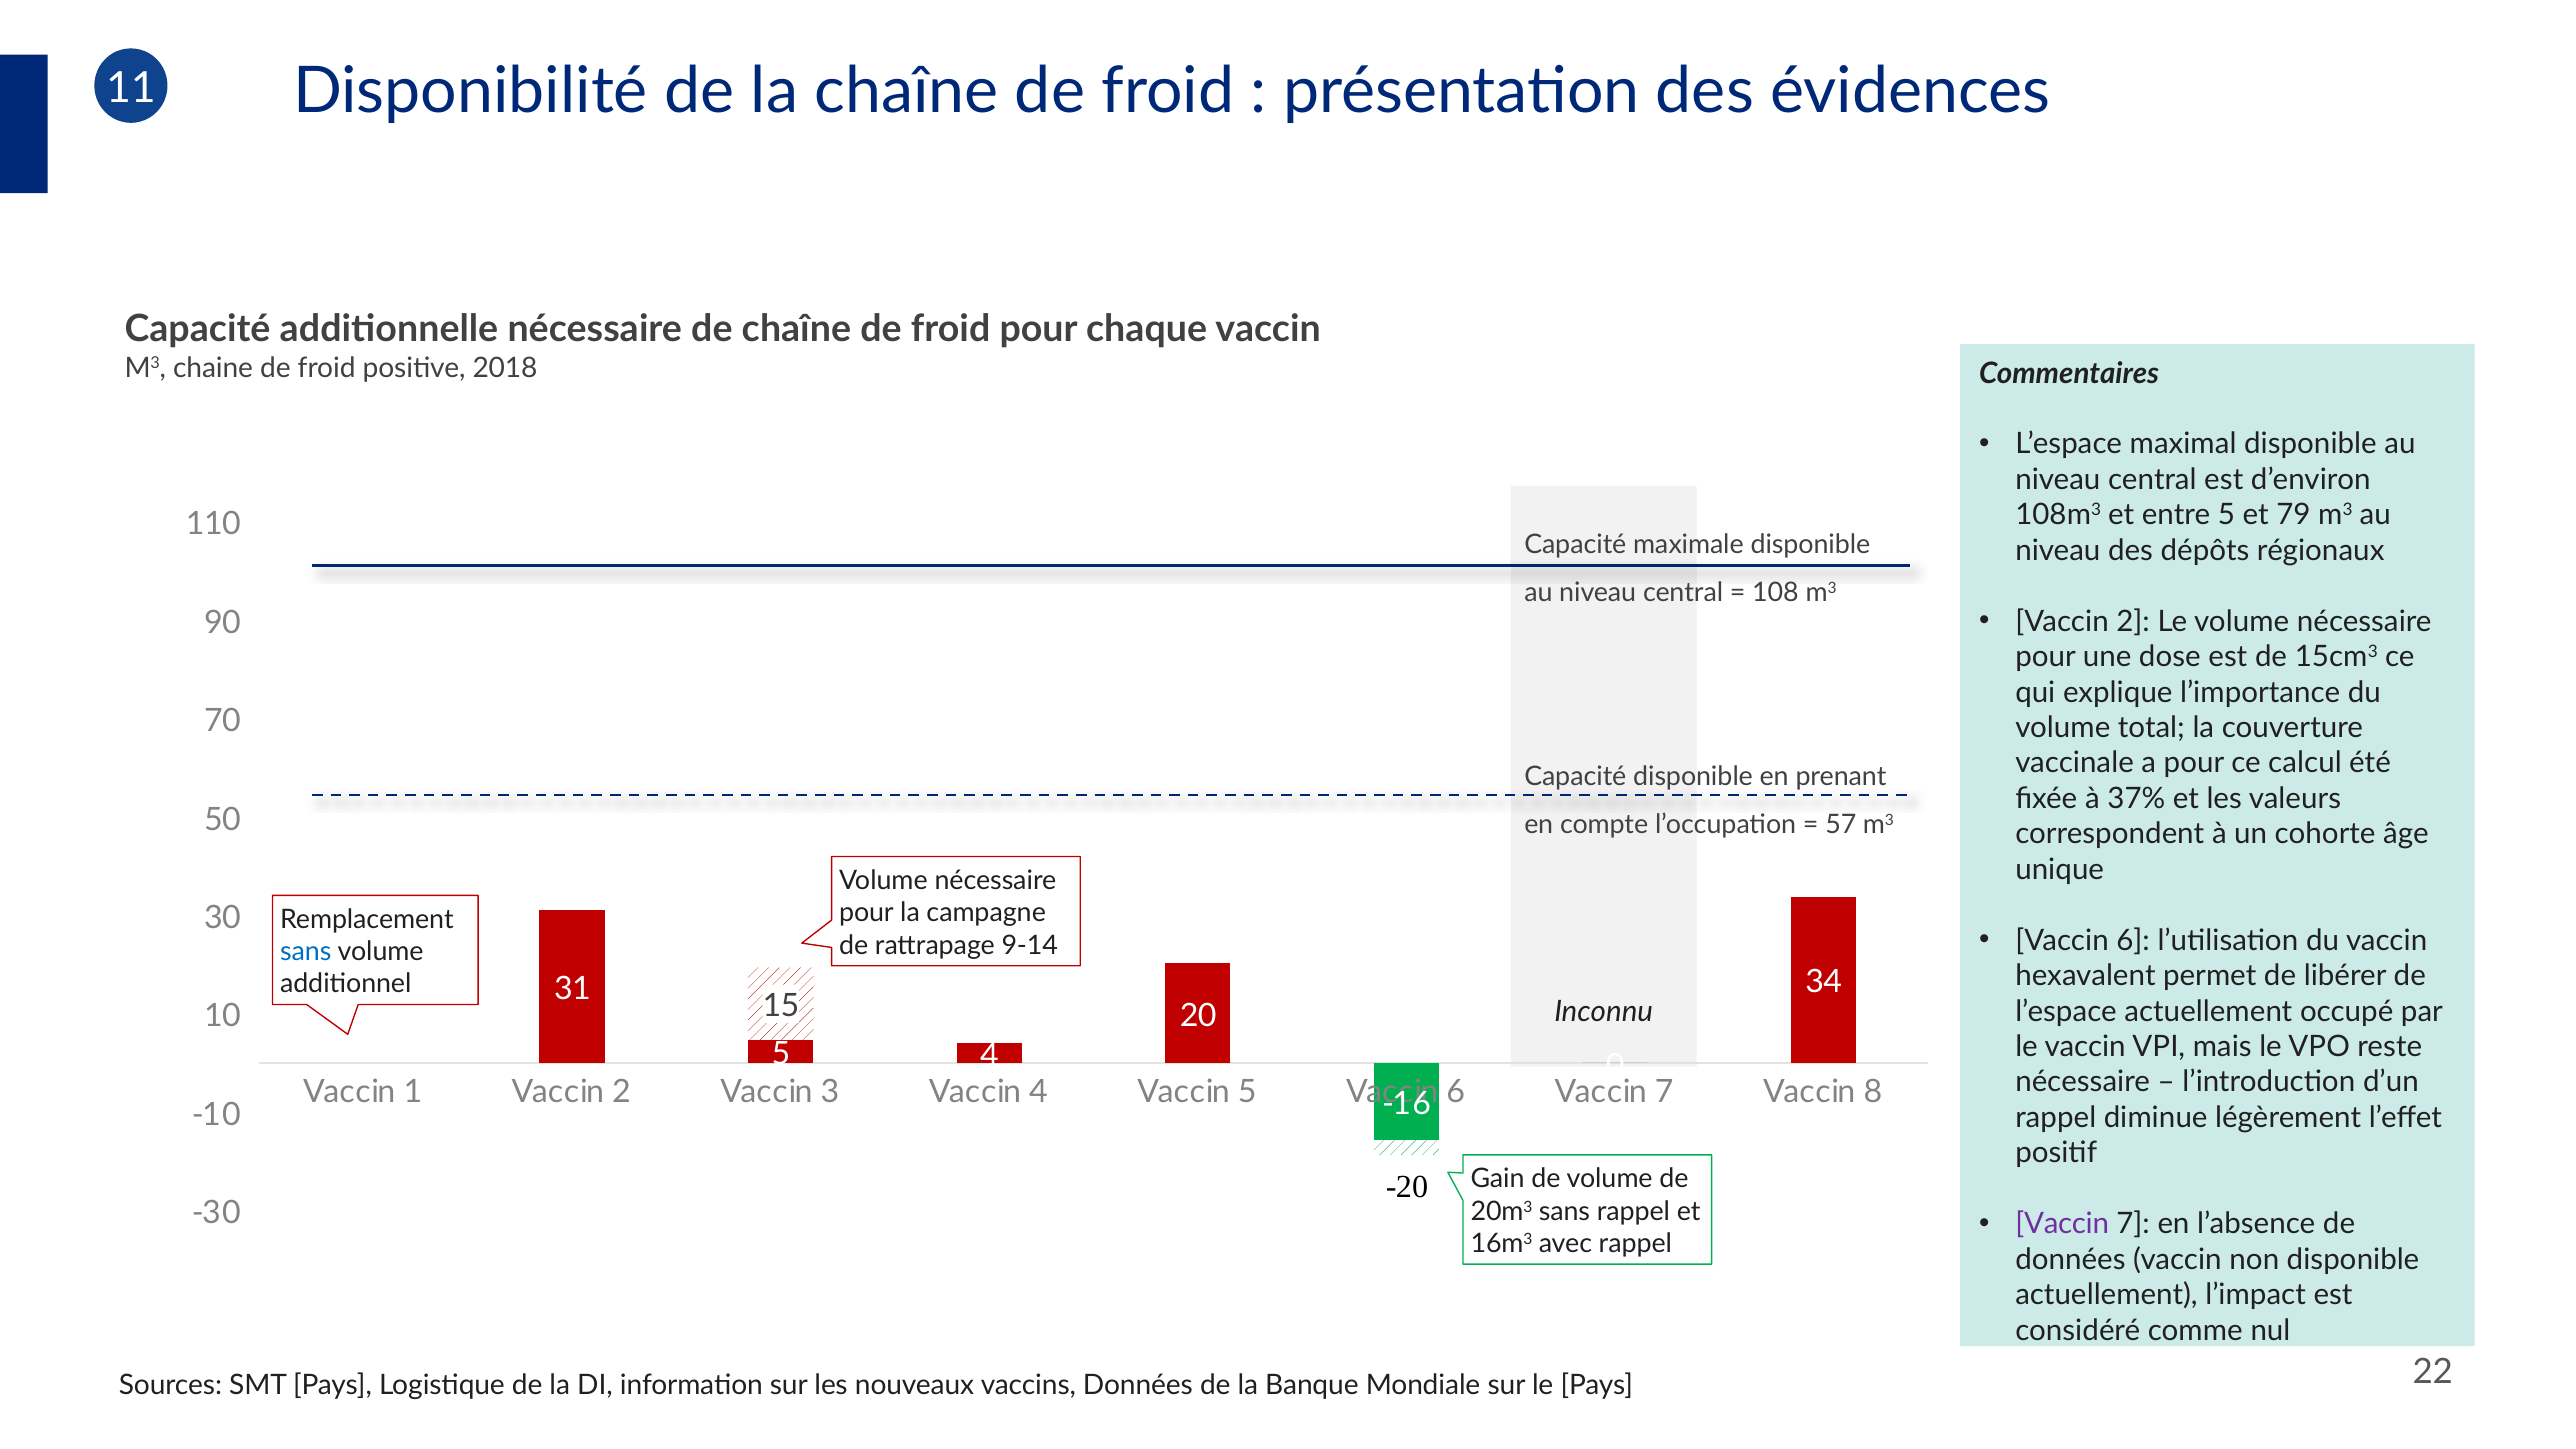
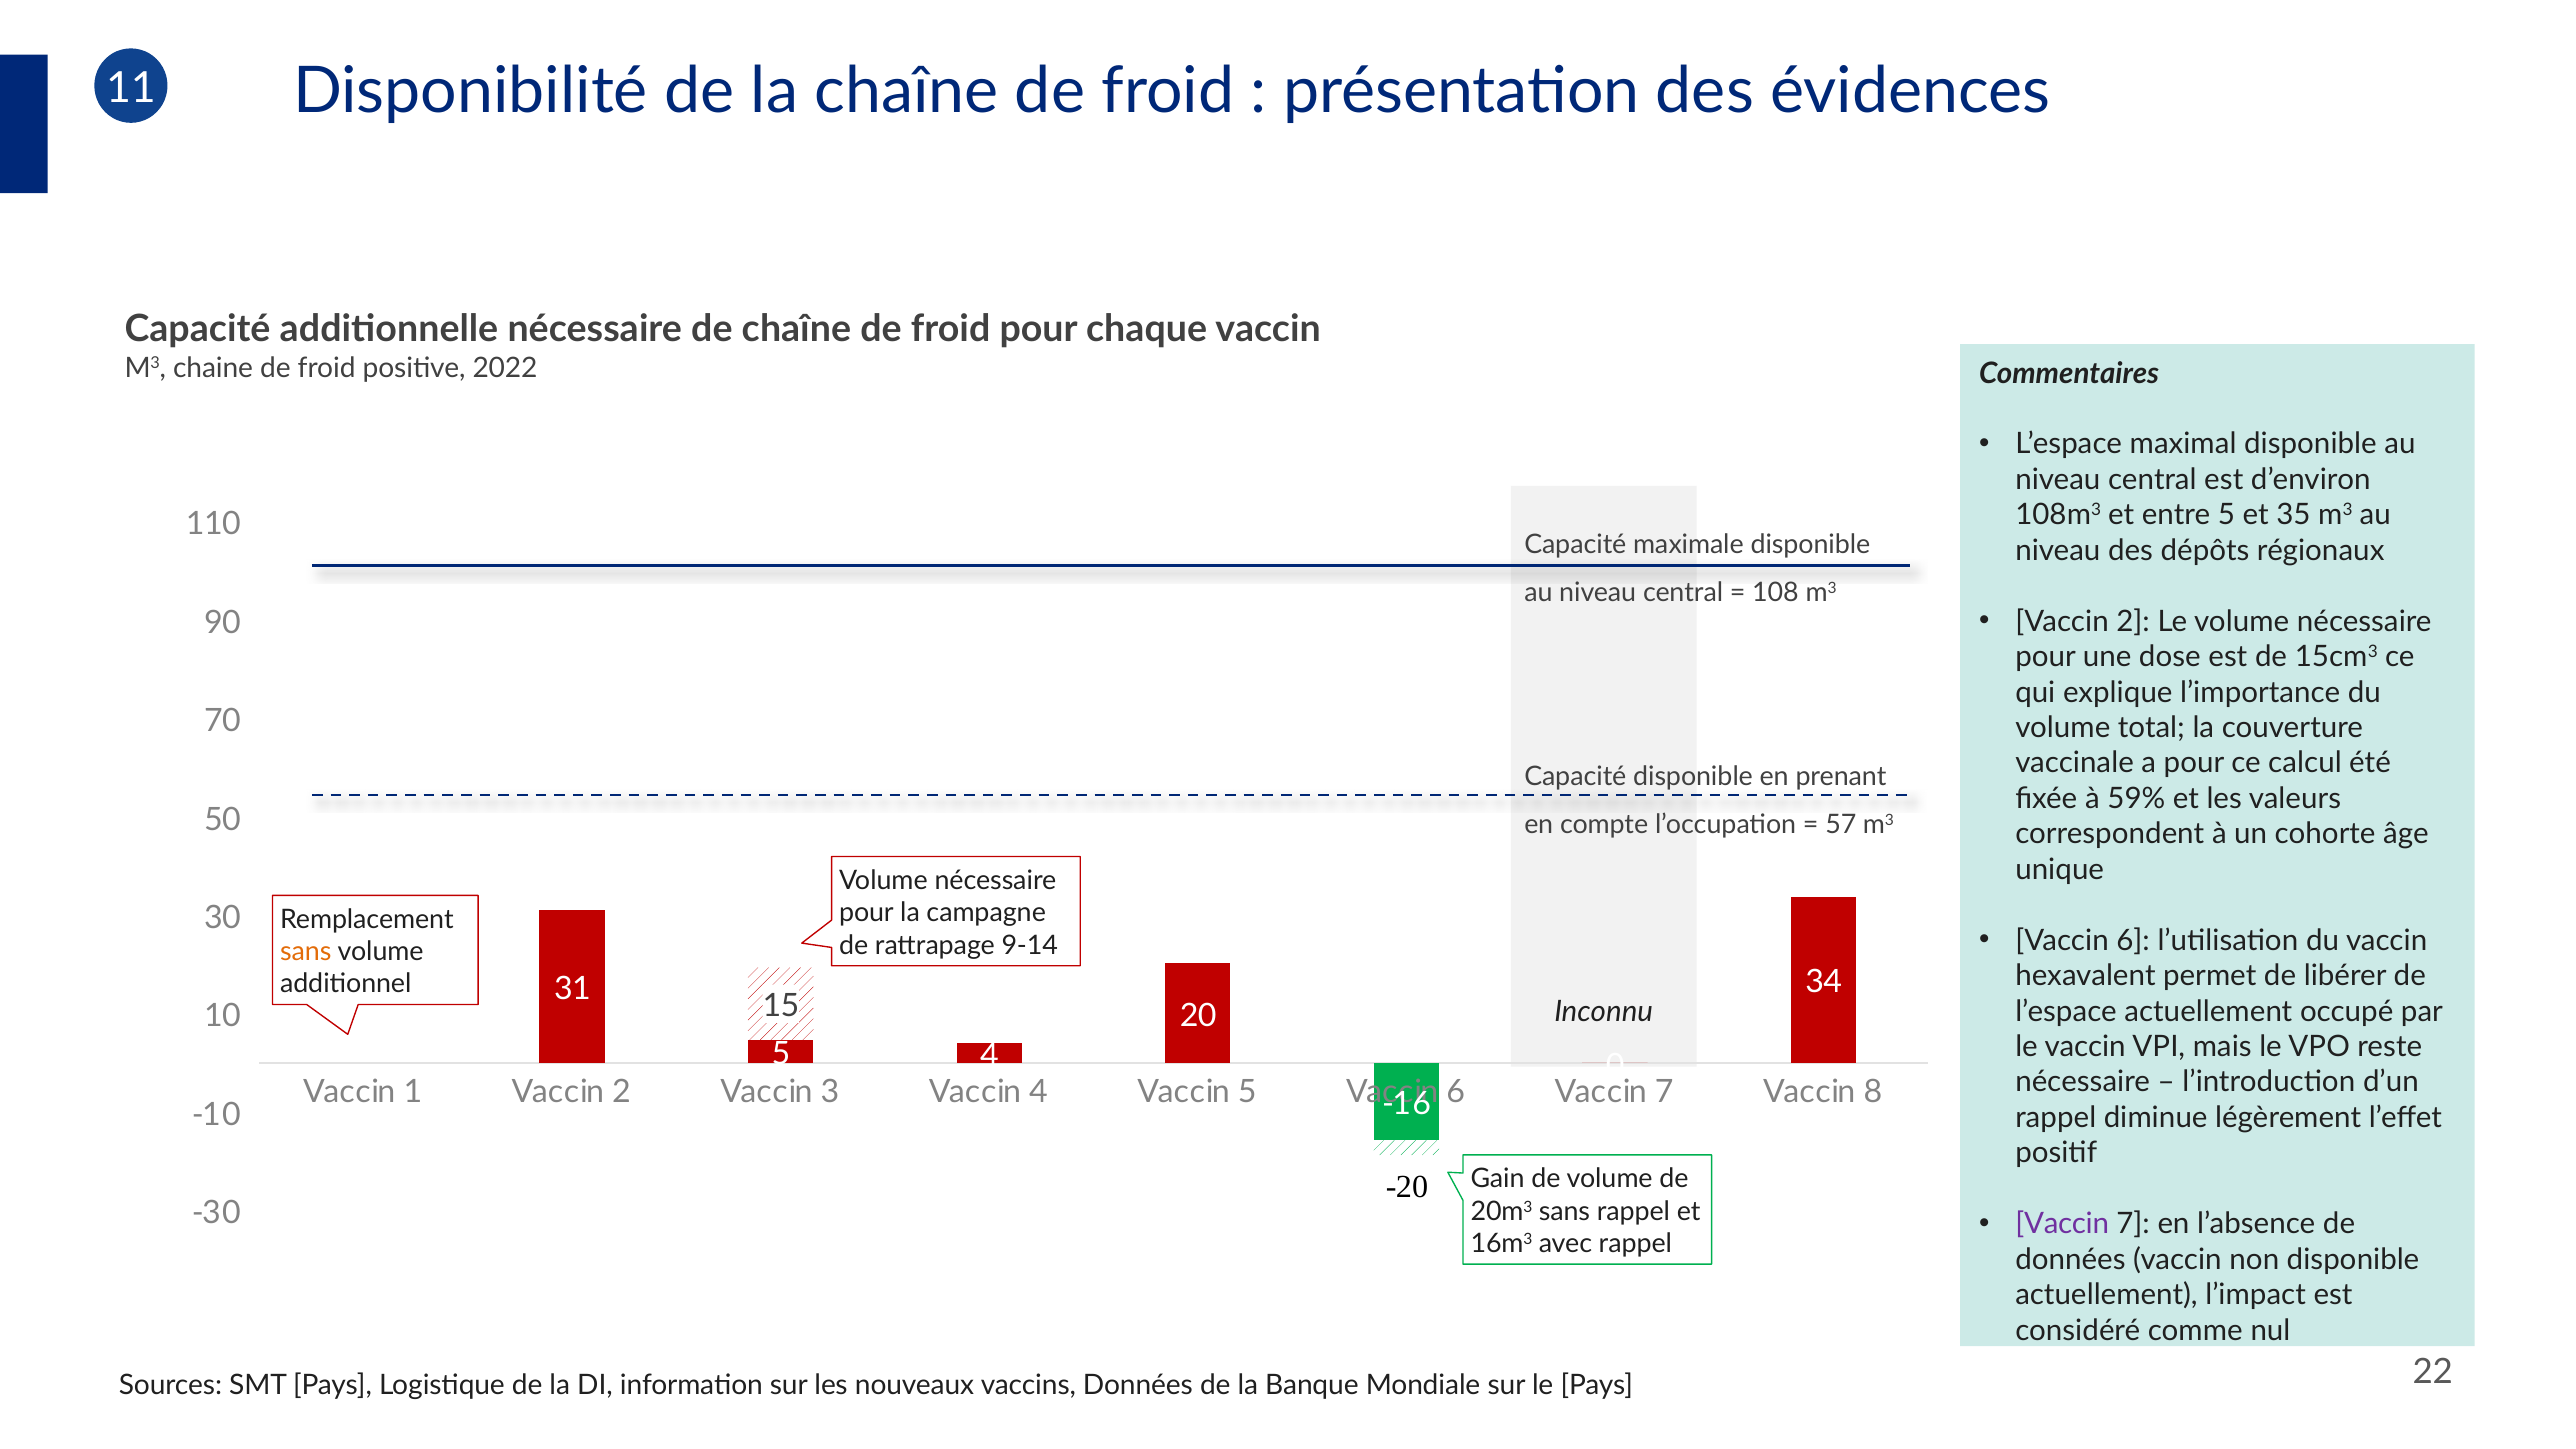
2018: 2018 -> 2022
79: 79 -> 35
37%: 37% -> 59%
sans at (306, 952) colour: blue -> orange
